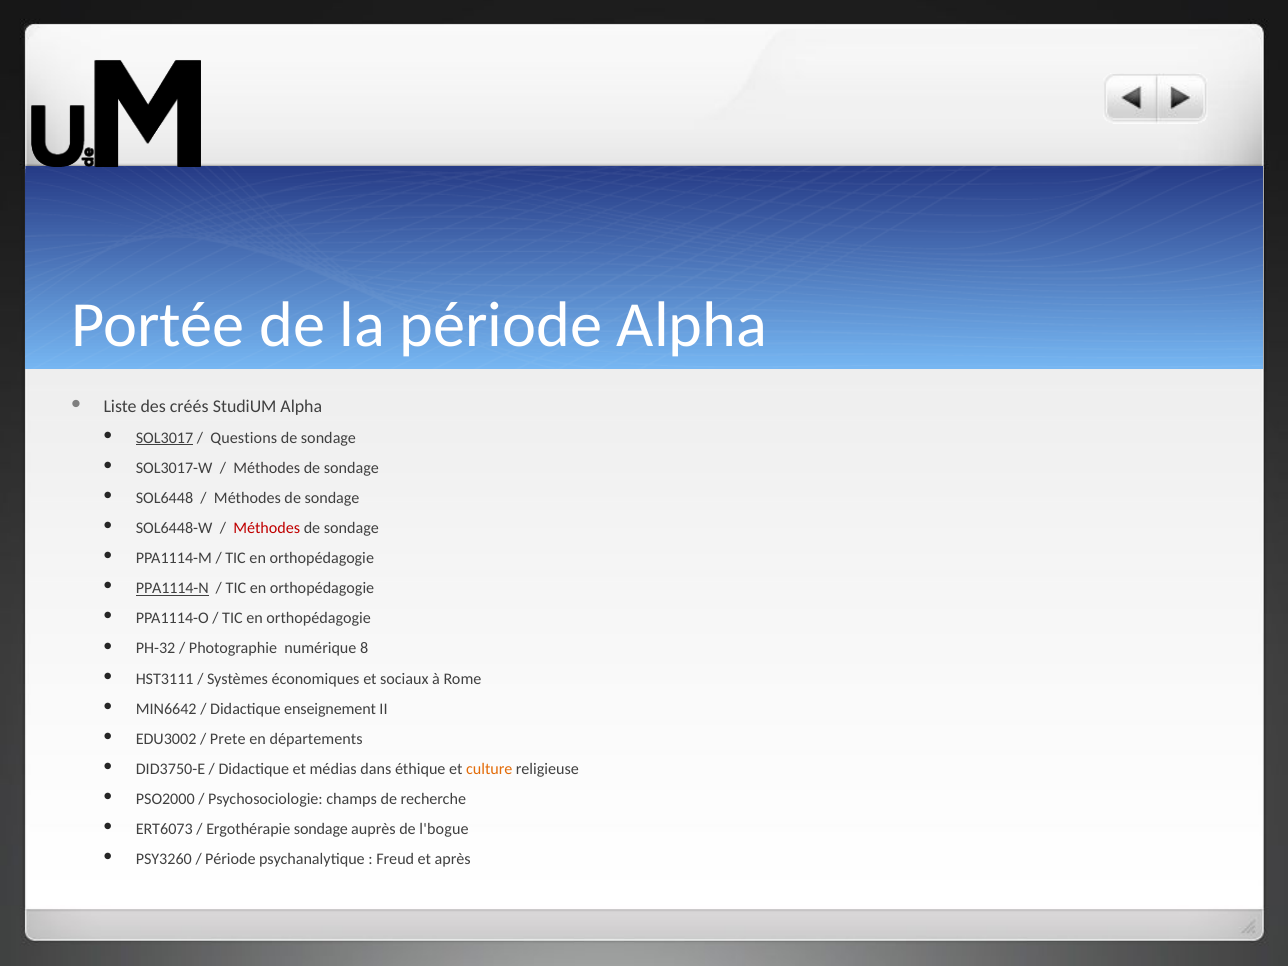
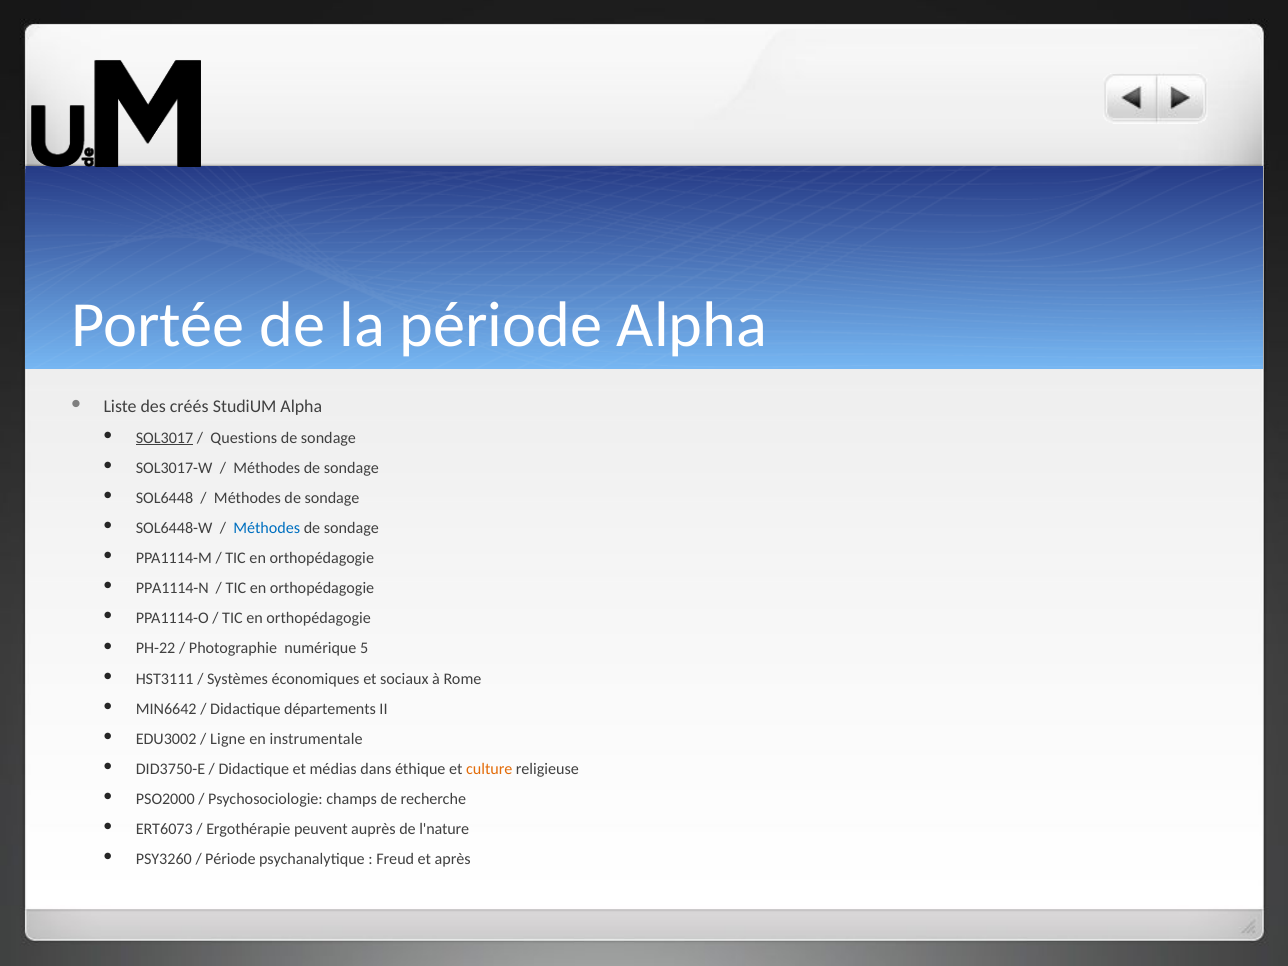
Méthodes at (267, 528) colour: red -> blue
PPA1114-N underline: present -> none
PH-32: PH-32 -> PH-22
8: 8 -> 5
enseignement: enseignement -> départements
Prete: Prete -> Ligne
départements: départements -> instrumentale
Ergothérapie sondage: sondage -> peuvent
l'bogue: l'bogue -> l'nature
